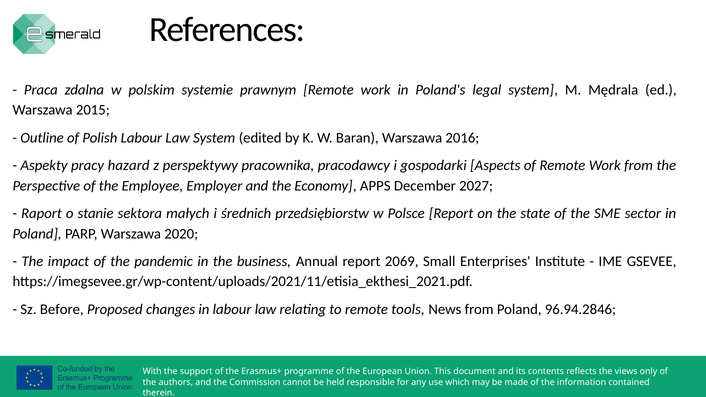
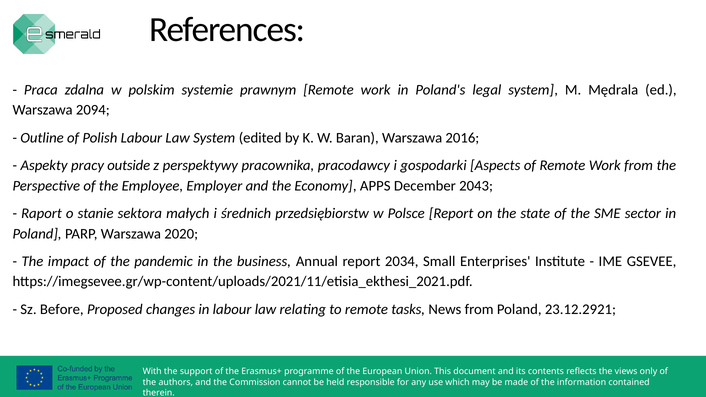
2015: 2015 -> 2094
hazard: hazard -> outside
2027: 2027 -> 2043
2069: 2069 -> 2034
tools: tools -> tasks
96.94.2846: 96.94.2846 -> 23.12.2921
